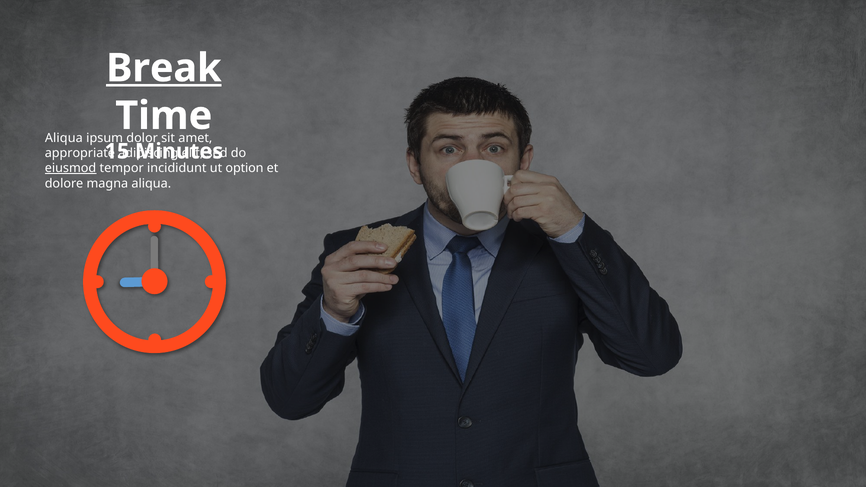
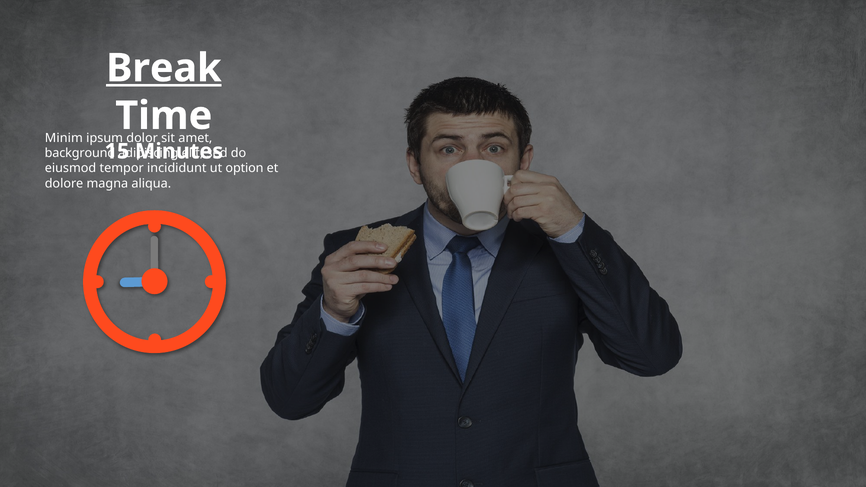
Aliqua at (64, 138): Aliqua -> Minim
appropriate: appropriate -> background
eiusmod underline: present -> none
